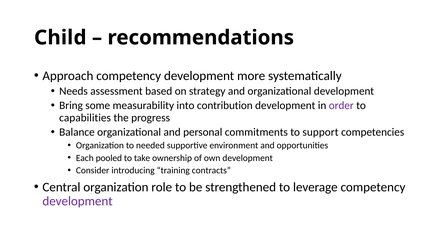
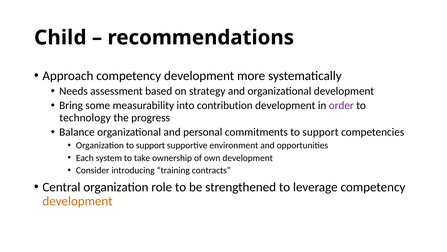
capabilities: capabilities -> technology
Organization to needed: needed -> support
pooled: pooled -> system
development at (78, 201) colour: purple -> orange
